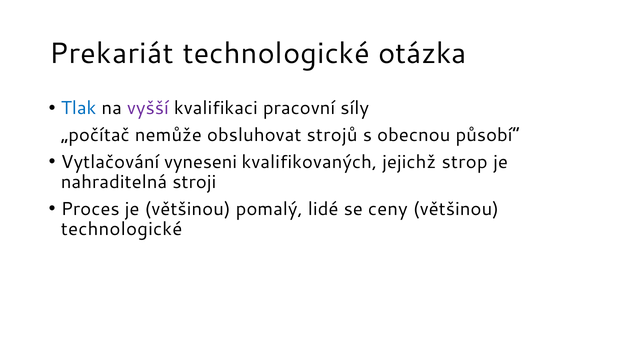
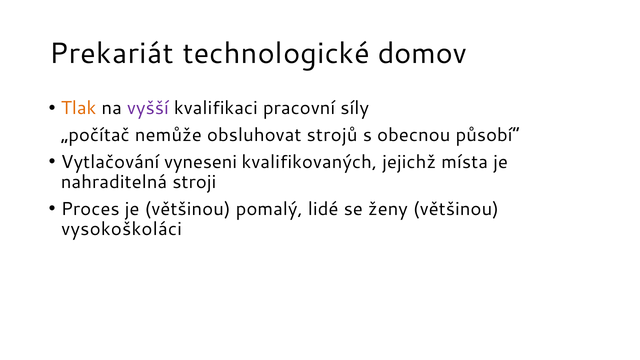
otázka: otázka -> domov
Tlak colour: blue -> orange
strop: strop -> místa
ceny: ceny -> ženy
technologické at (122, 229): technologické -> vysokoškoláci
